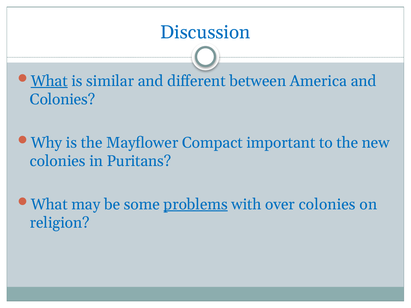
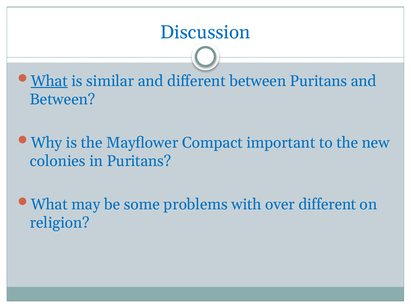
between America: America -> Puritans
Colonies at (63, 100): Colonies -> Between
problems underline: present -> none
over colonies: colonies -> different
